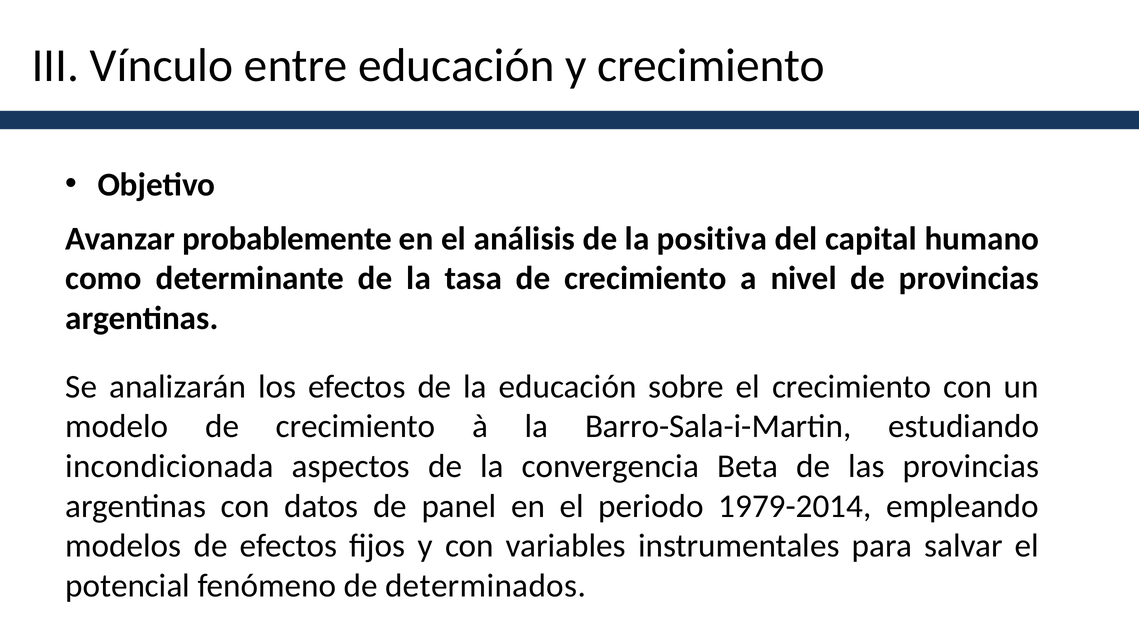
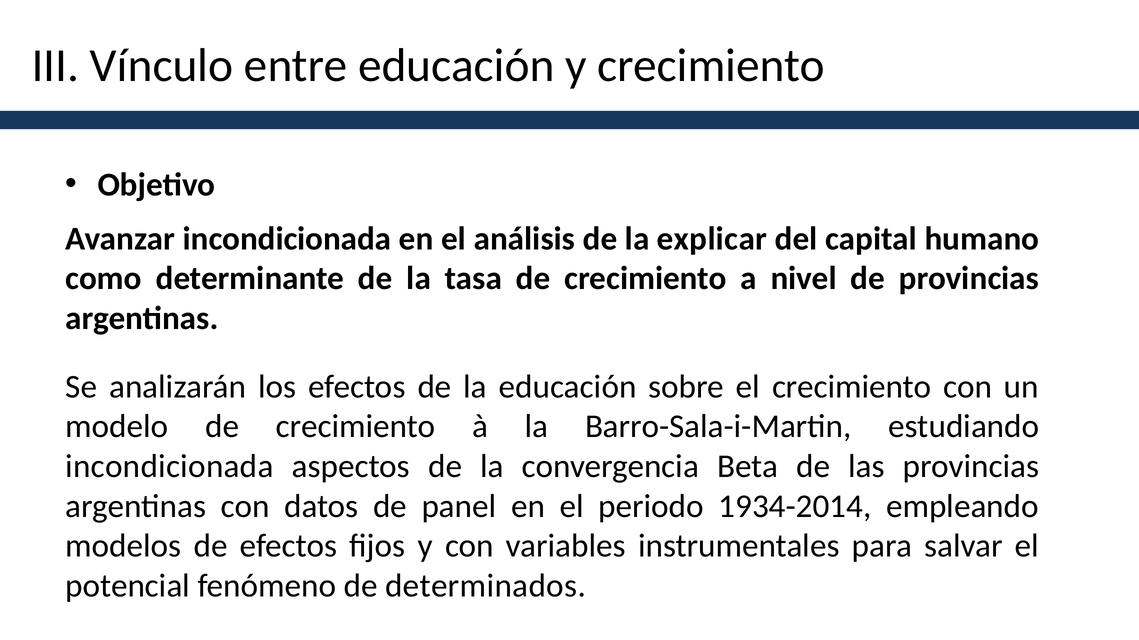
Avanzar probablemente: probablemente -> incondicionada
positiva: positiva -> explicar
1979-2014: 1979-2014 -> 1934-2014
